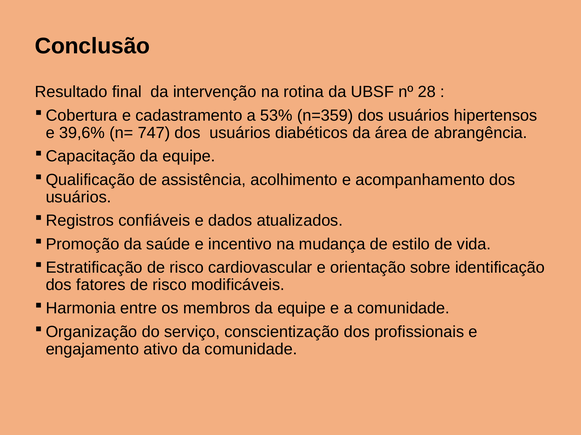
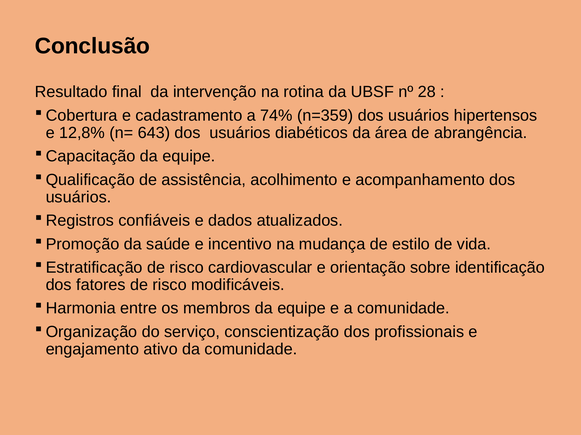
53%: 53% -> 74%
39,6%: 39,6% -> 12,8%
747: 747 -> 643
